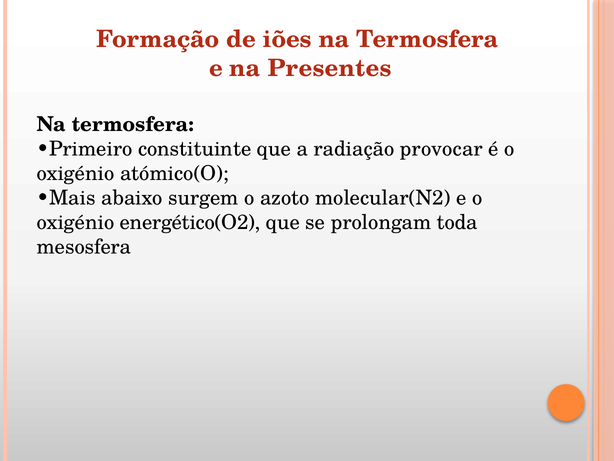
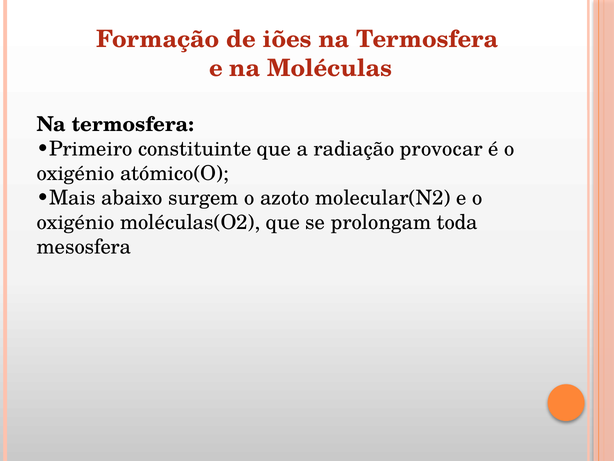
Presentes: Presentes -> Moléculas
energético(O2: energético(O2 -> moléculas(O2
